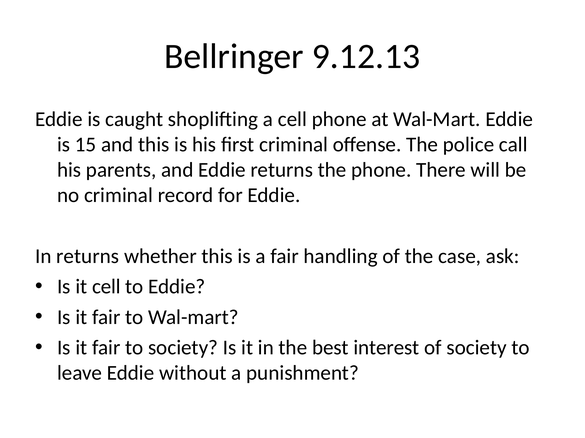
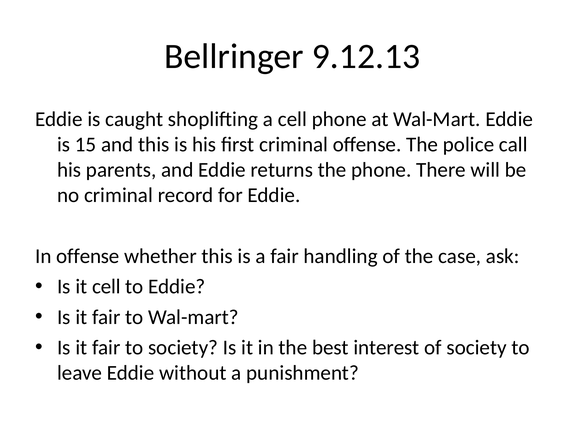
In returns: returns -> offense
